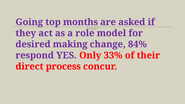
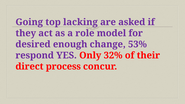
months: months -> lacking
making: making -> enough
84%: 84% -> 53%
33%: 33% -> 32%
